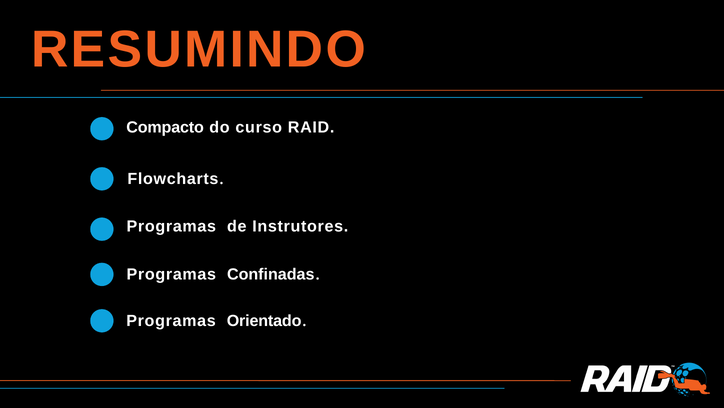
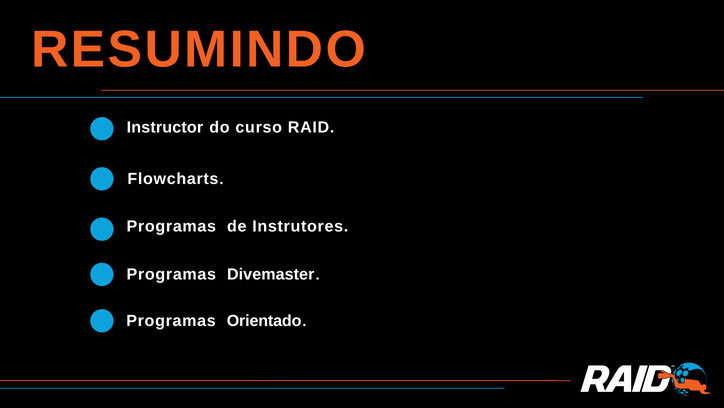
Compacto: Compacto -> Instructor
Confinadas: Confinadas -> Divemaster
